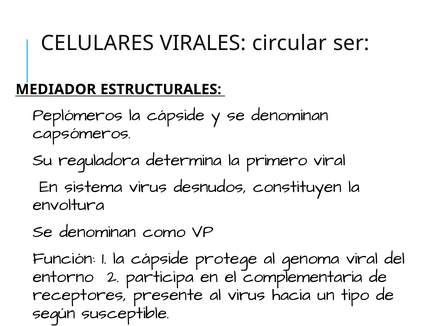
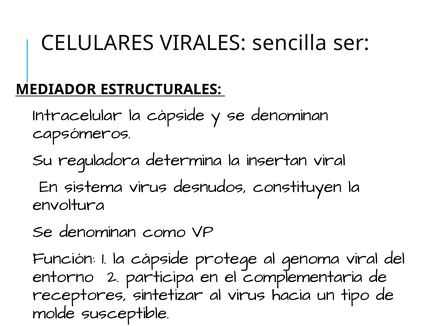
circular: circular -> sencilla
Peplómeros: Peplómeros -> Intracelular
primero: primero -> insertan
presente: presente -> sintetizar
según: según -> molde
